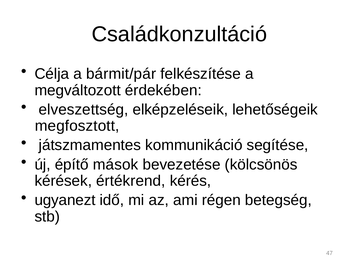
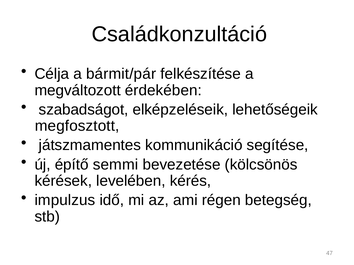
elveszettség: elveszettség -> szabadságot
mások: mások -> semmi
értékrend: értékrend -> levelében
ugyanezt: ugyanezt -> impulzus
